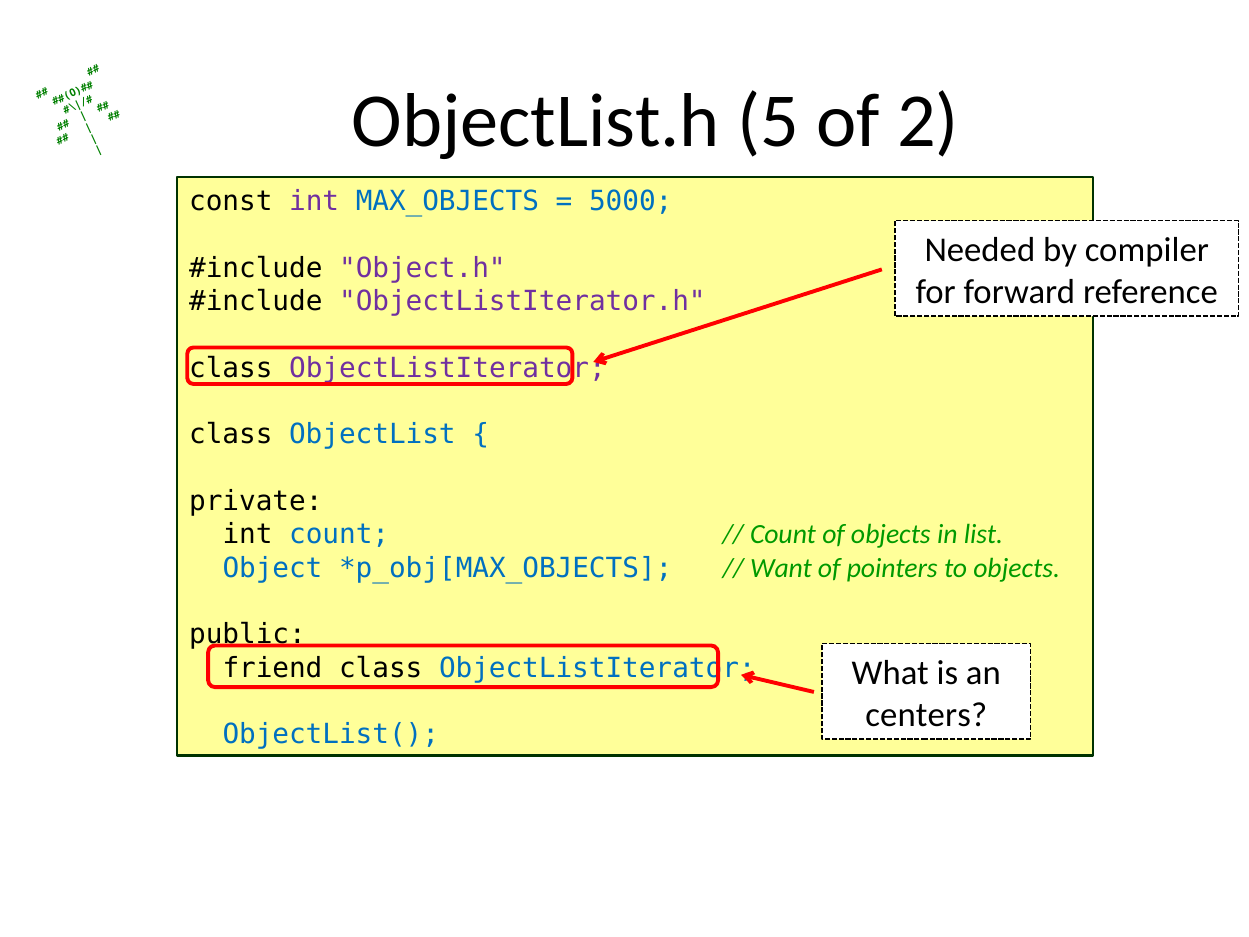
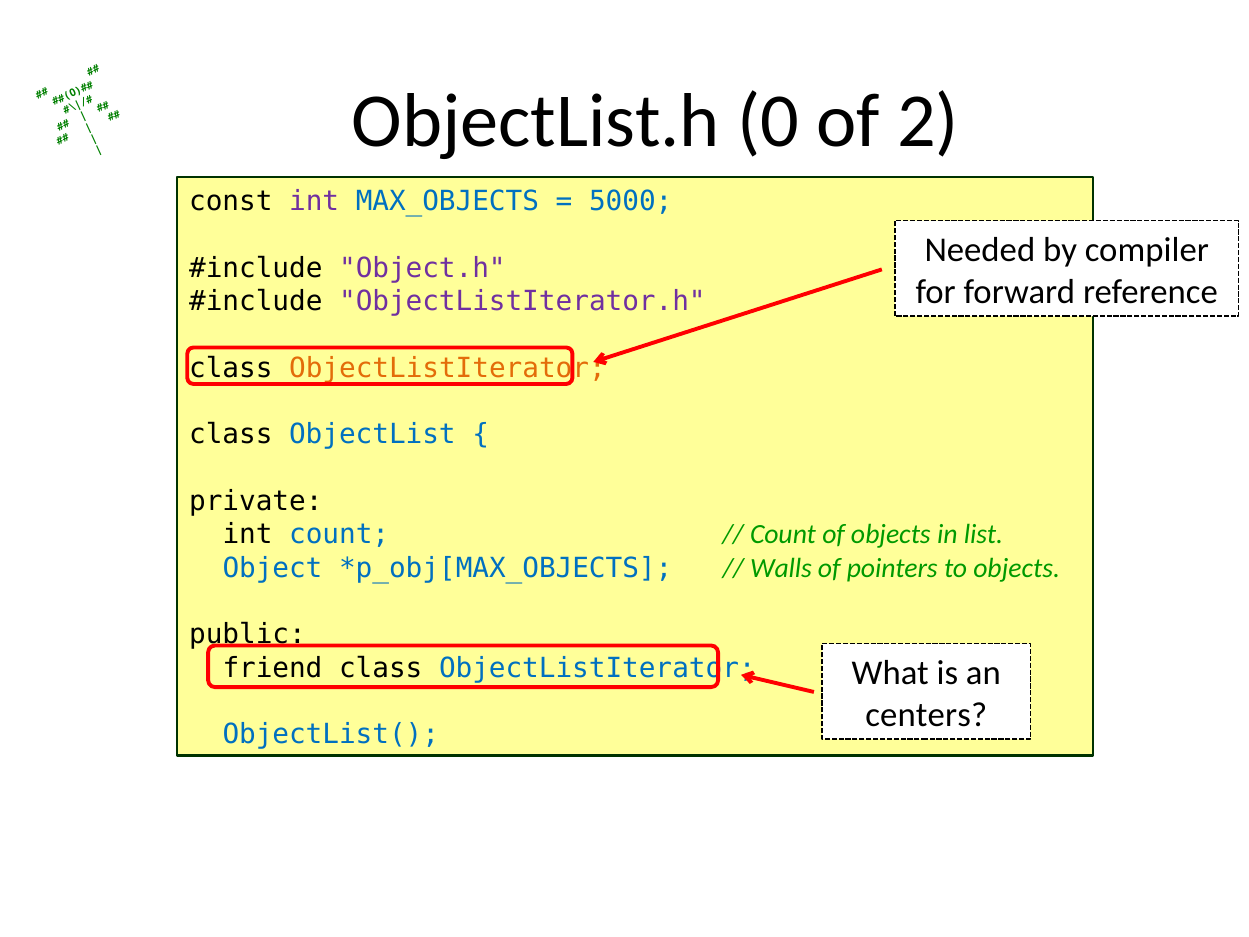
5: 5 -> 0
ObjectListIterator at (447, 368) colour: purple -> orange
Want: Want -> Walls
